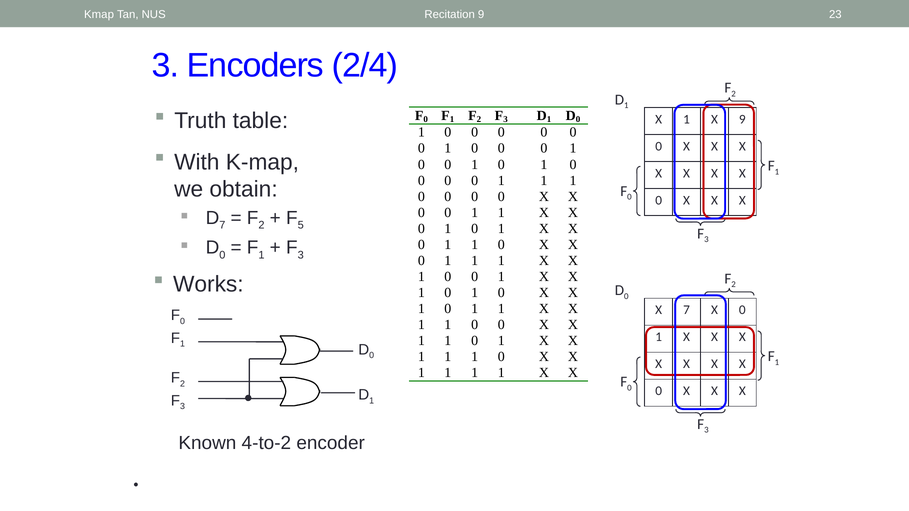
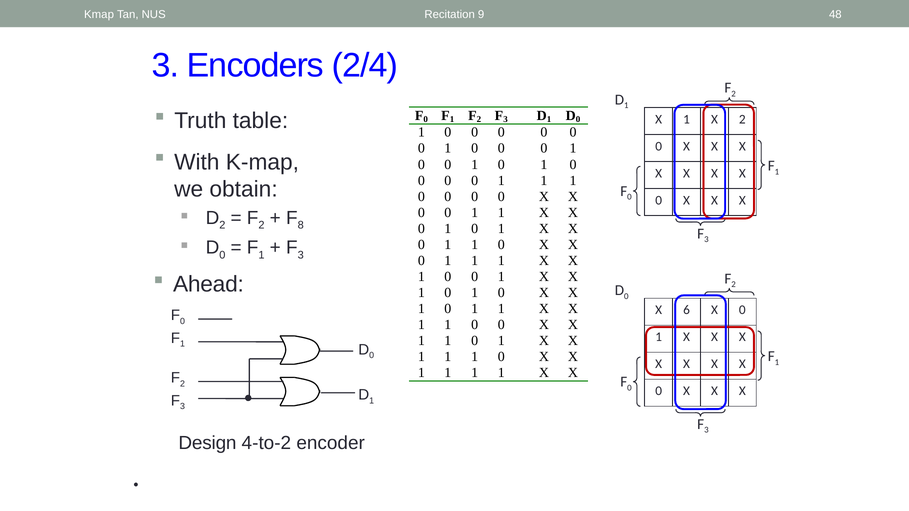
23: 23 -> 48
X 9: 9 -> 2
7 at (222, 225): 7 -> 2
5: 5 -> 8
Works: Works -> Ahead
X 7: 7 -> 6
Known: Known -> Design
